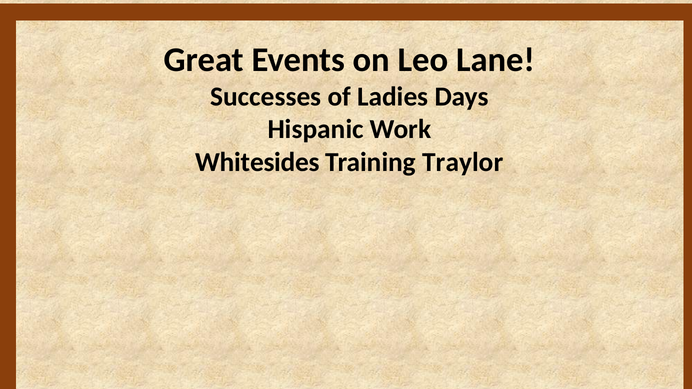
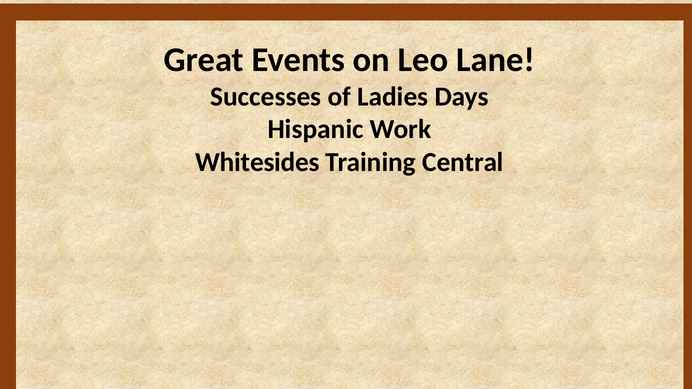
Traylor: Traylor -> Central
